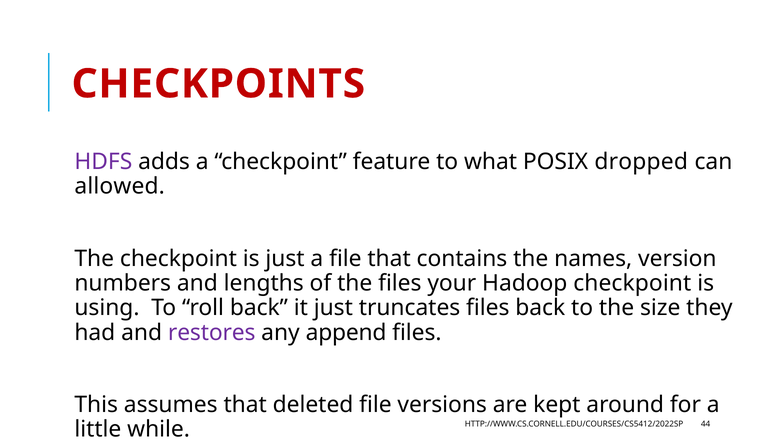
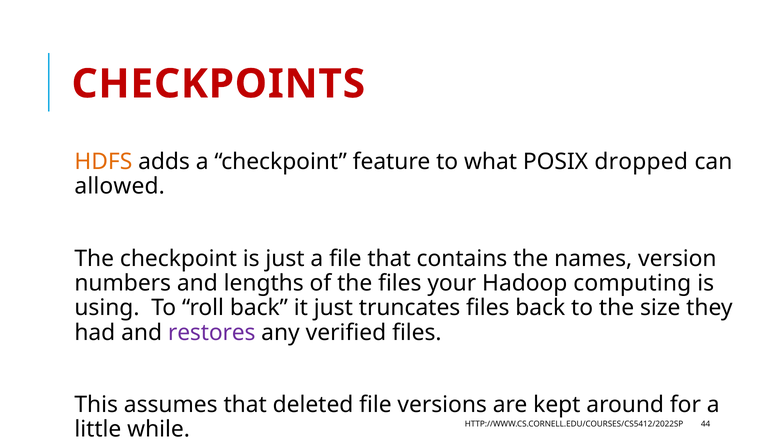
HDFS colour: purple -> orange
Hadoop checkpoint: checkpoint -> computing
append: append -> verified
